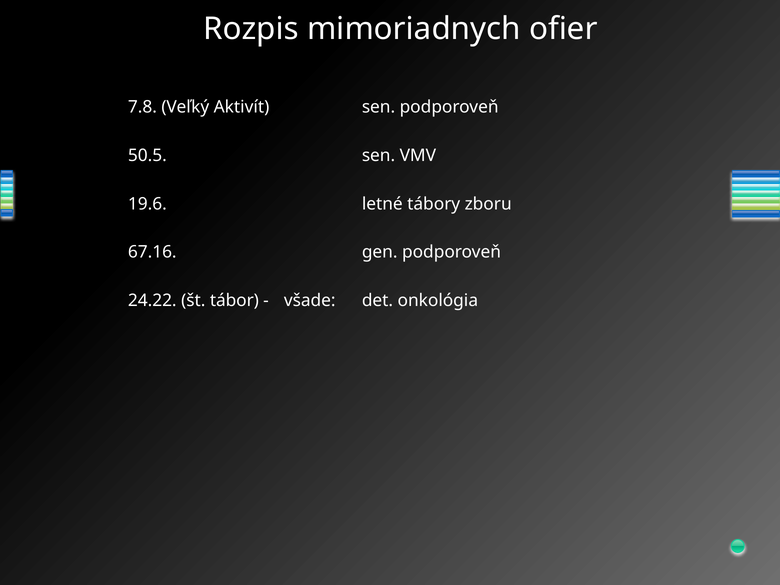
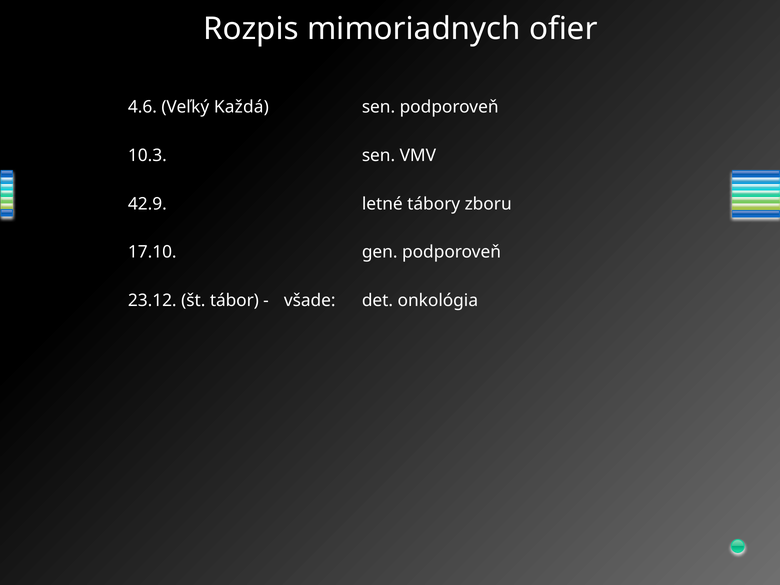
7.8: 7.8 -> 4.6
Aktivít: Aktivít -> Každá
50.5: 50.5 -> 10.3
19.6: 19.6 -> 42.9
67.16: 67.16 -> 17.10
24.22: 24.22 -> 23.12
